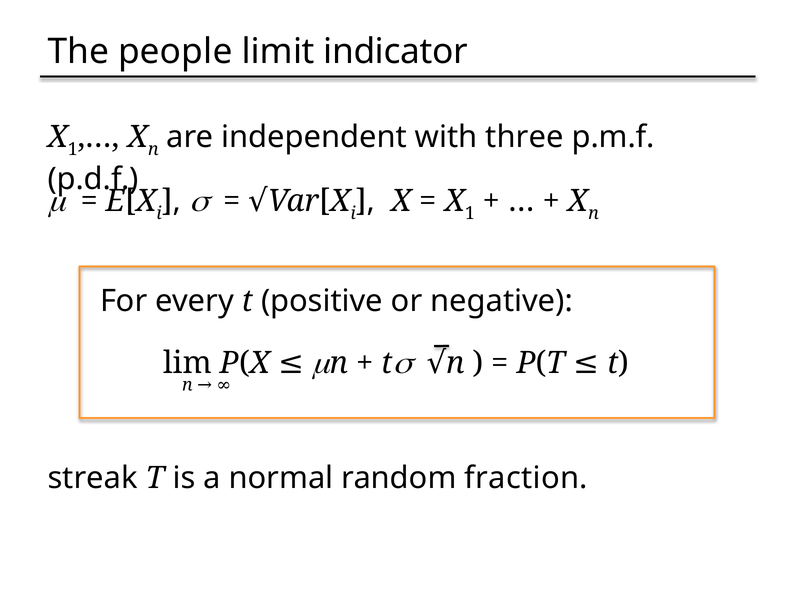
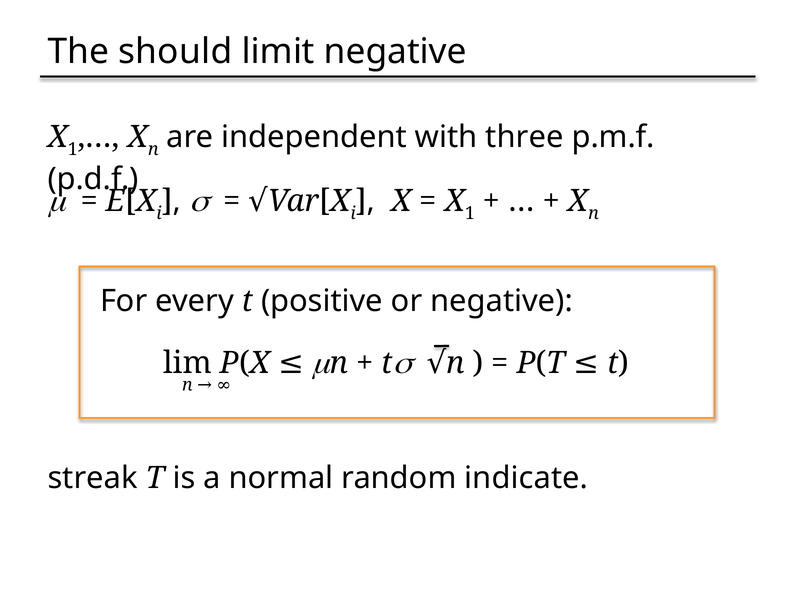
people: people -> should
limit indicator: indicator -> negative
fraction: fraction -> indicate
